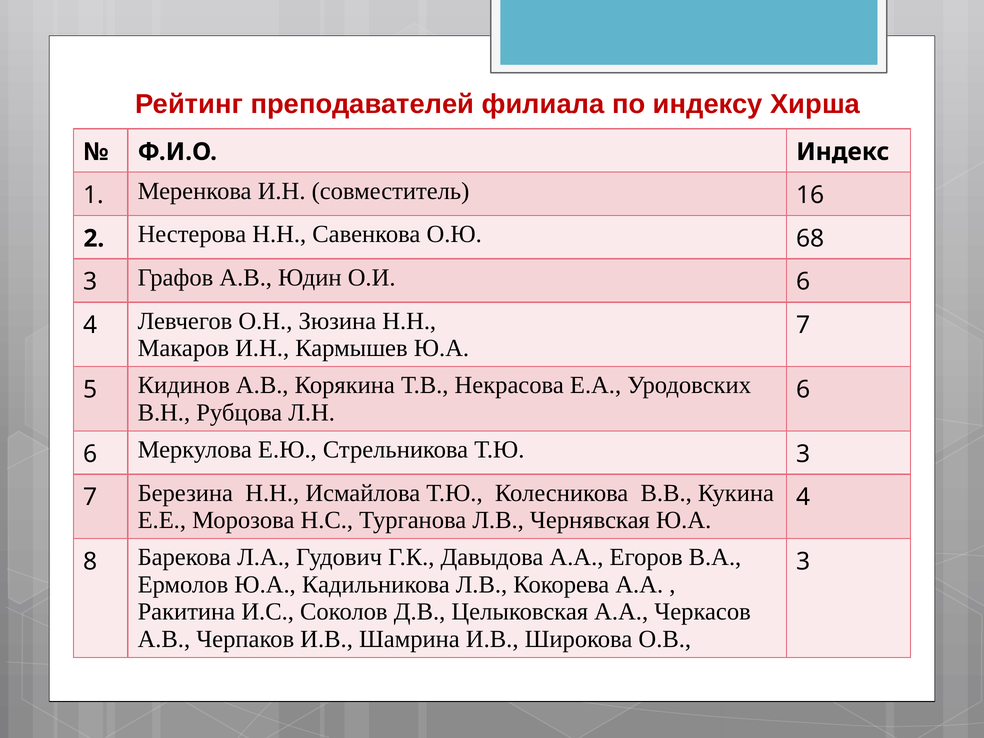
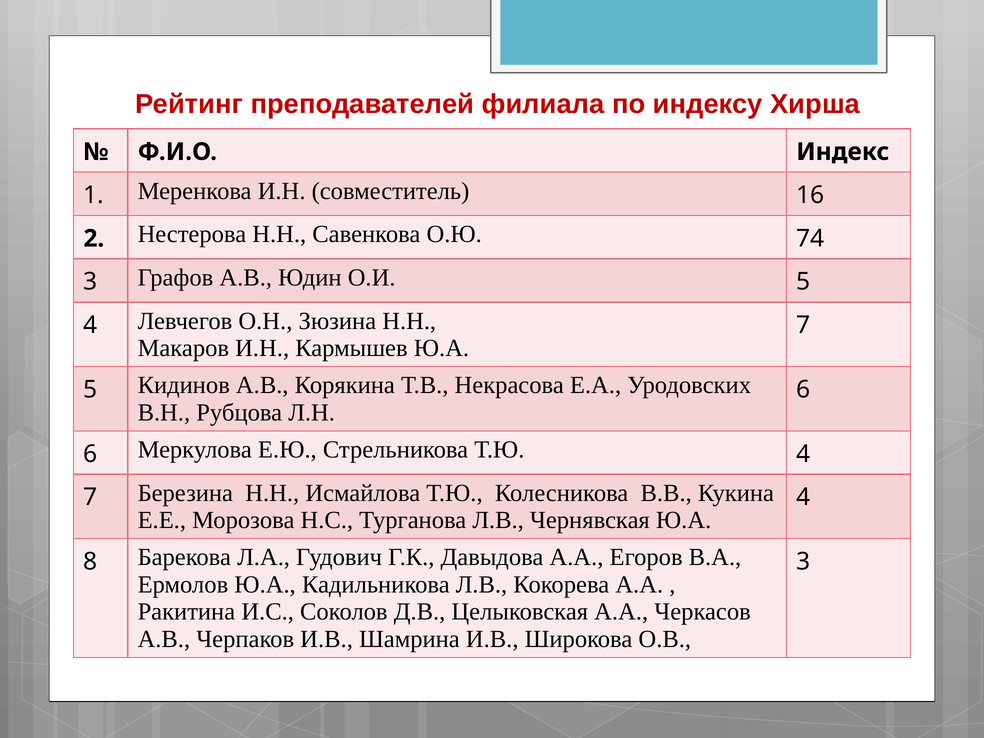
68: 68 -> 74
О.И 6: 6 -> 5
Т.Ю 3: 3 -> 4
